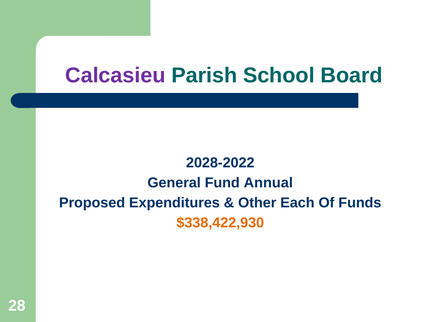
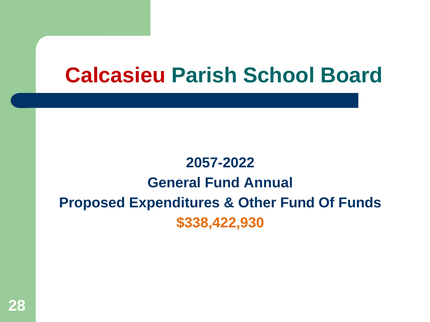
Calcasieu colour: purple -> red
2028-2022: 2028-2022 -> 2057-2022
Other Each: Each -> Fund
